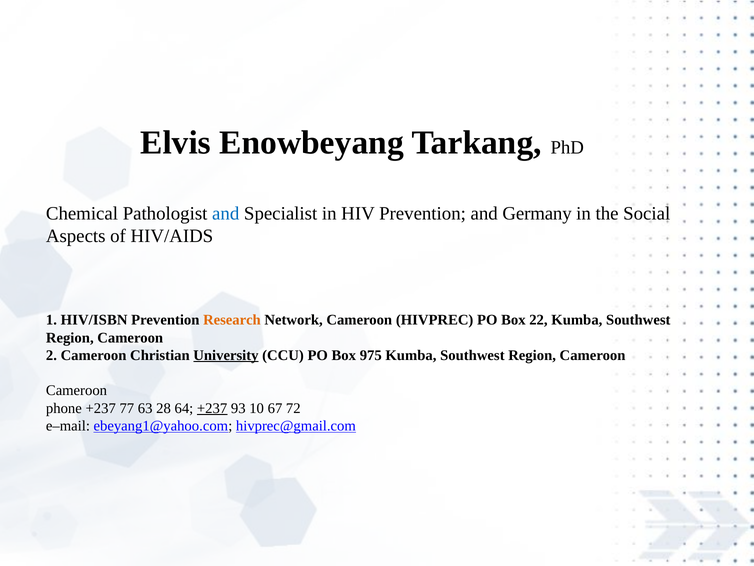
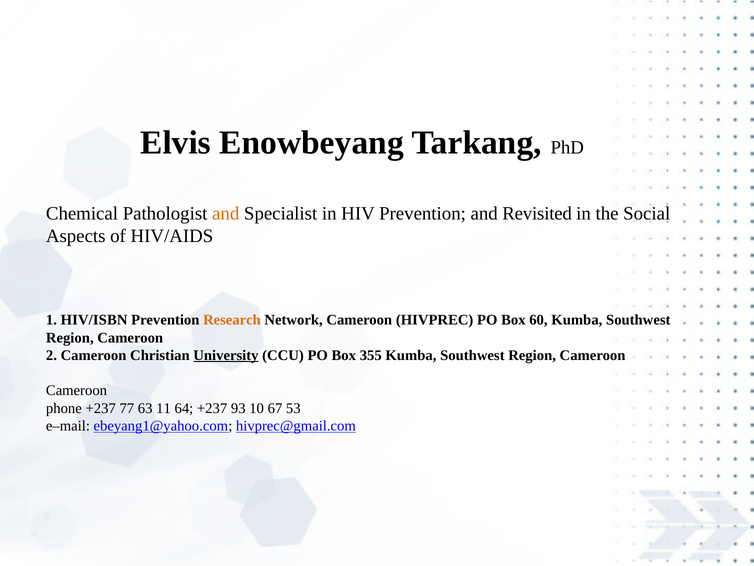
and at (226, 213) colour: blue -> orange
Germany: Germany -> Revisited
22: 22 -> 60
975: 975 -> 355
28: 28 -> 11
+237 at (212, 408) underline: present -> none
72: 72 -> 53
